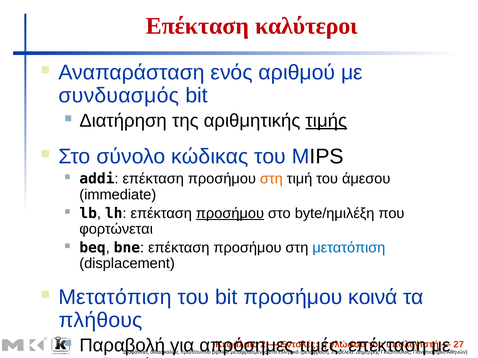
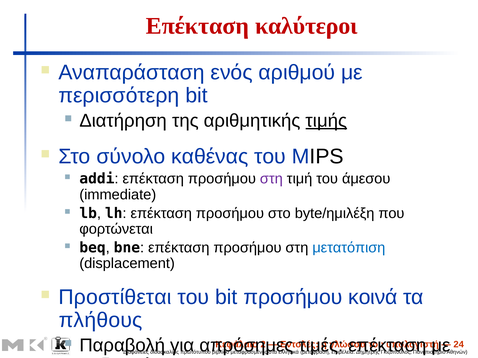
συνδυασμός: συνδυασμός -> περισσότερη
κώδικας: κώδικας -> καθένας
στη at (271, 179) colour: orange -> purple
προσήμου at (230, 214) underline: present -> none
Μετατόπιση at (115, 298): Μετατόπιση -> Προστίθεται
27: 27 -> 24
